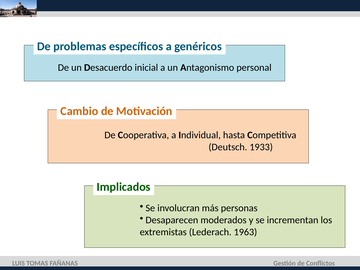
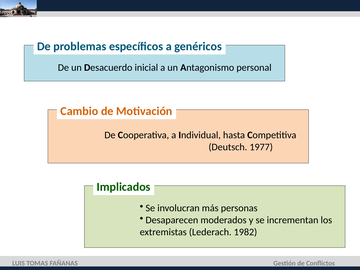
1933: 1933 -> 1977
1963: 1963 -> 1982
